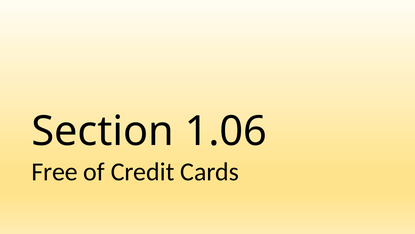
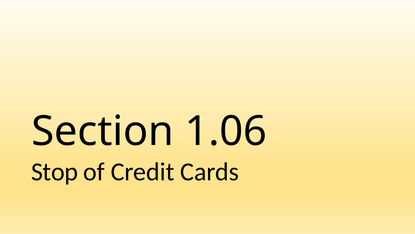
Free: Free -> Stop
